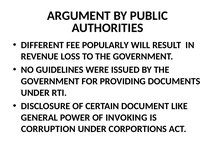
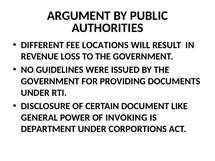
POPULARLY: POPULARLY -> LOCATIONS
CORRUPTION: CORRUPTION -> DEPARTMENT
